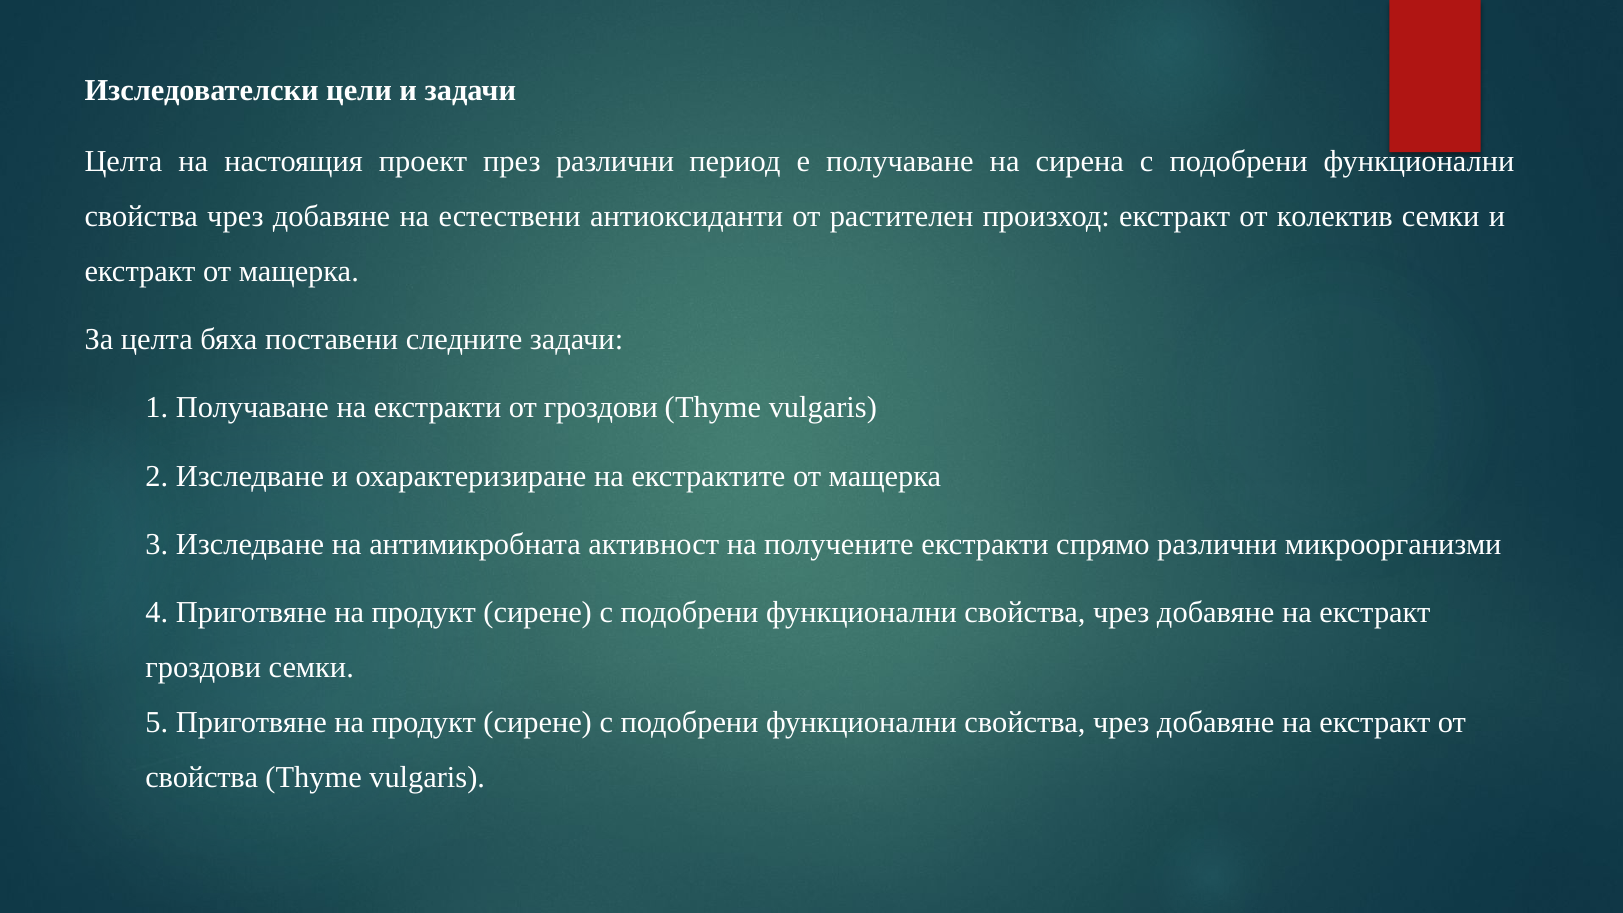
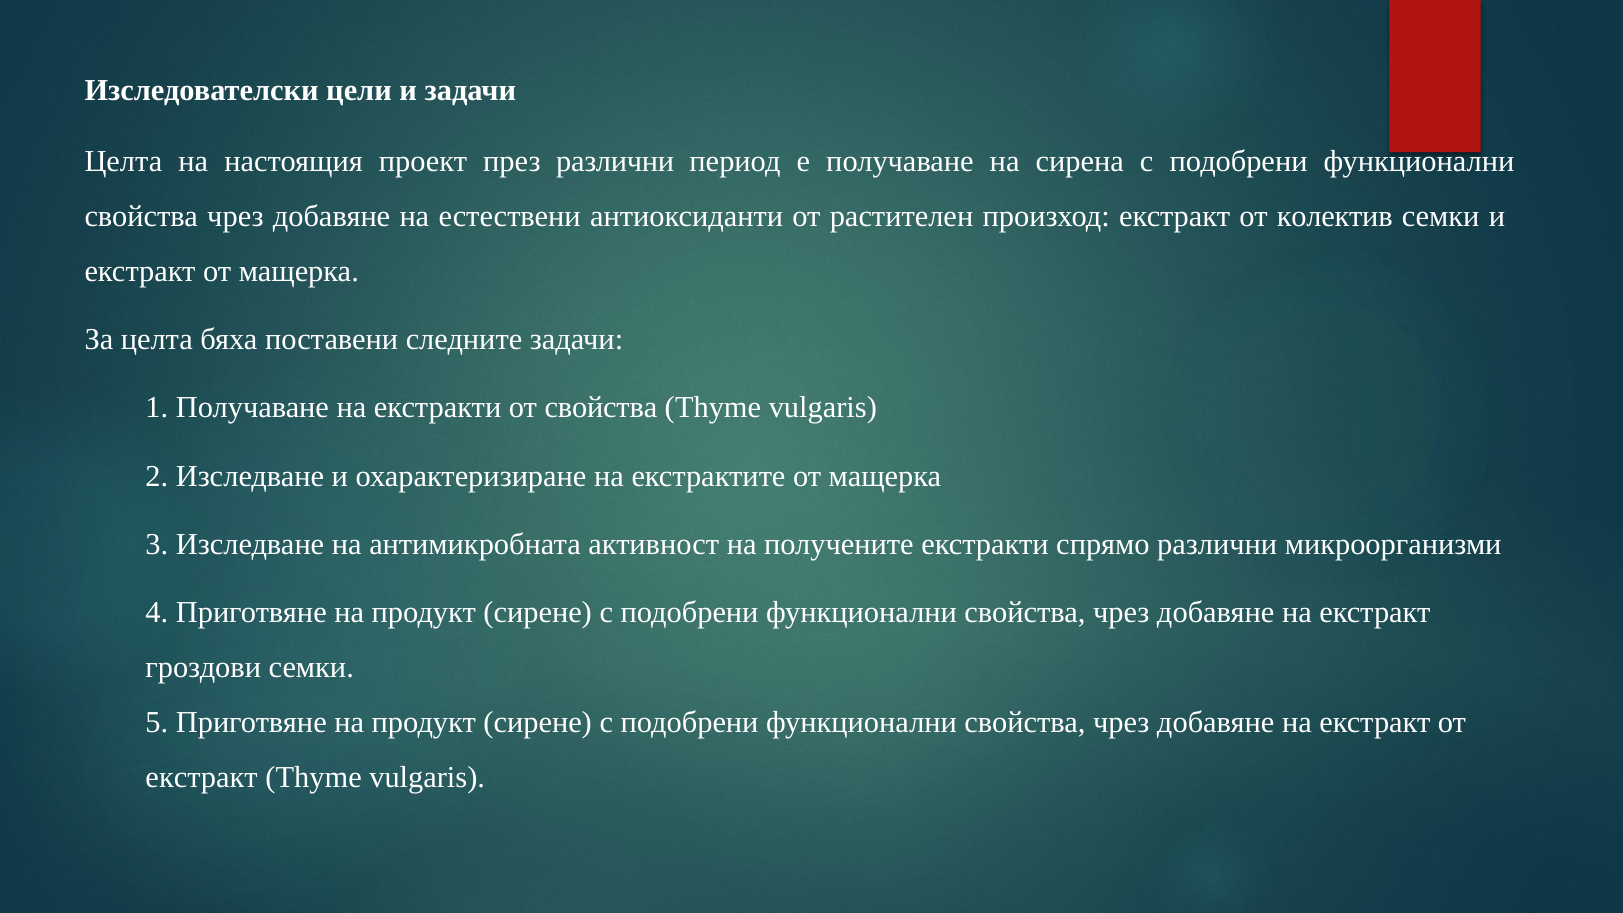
от гроздови: гроздови -> свойства
свойства at (202, 777): свойства -> екстракт
